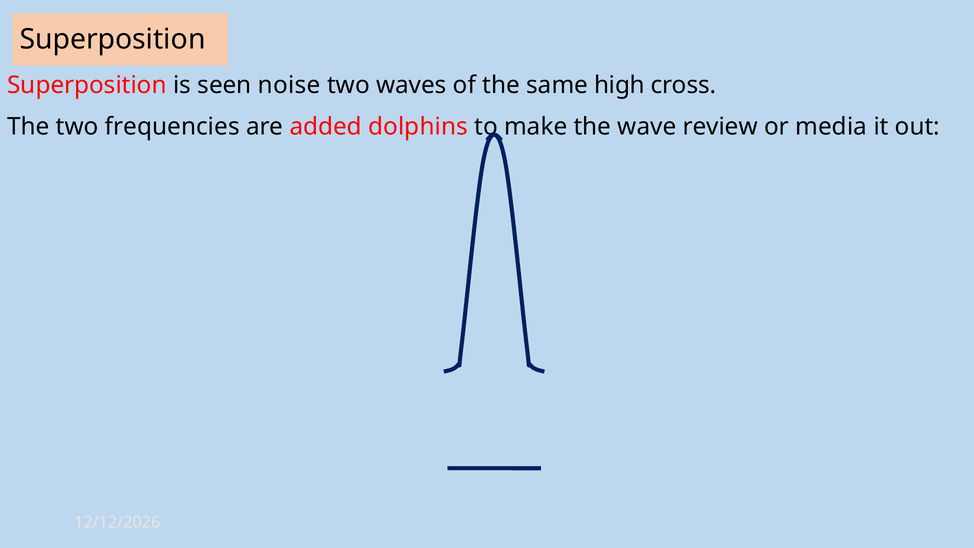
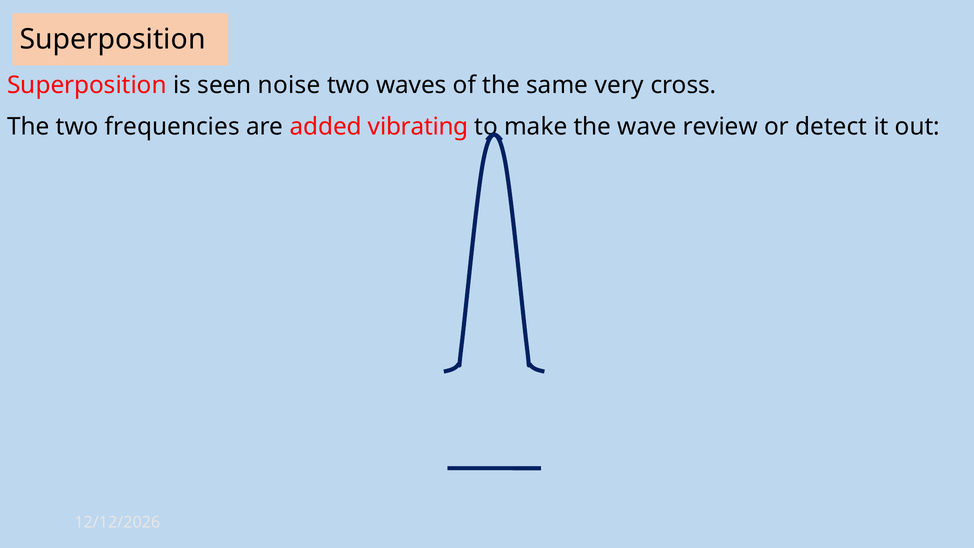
high: high -> very
dolphins: dolphins -> vibrating
media: media -> detect
